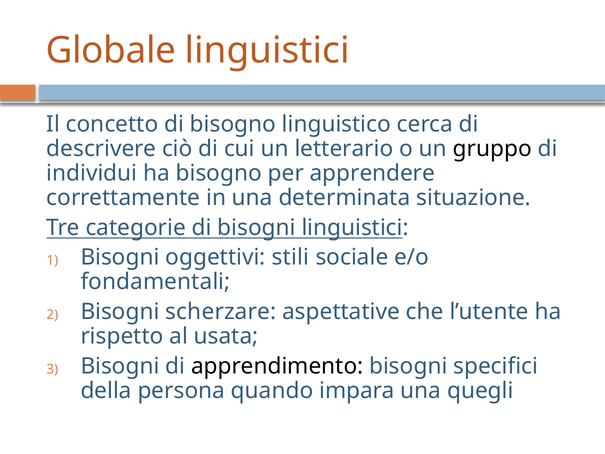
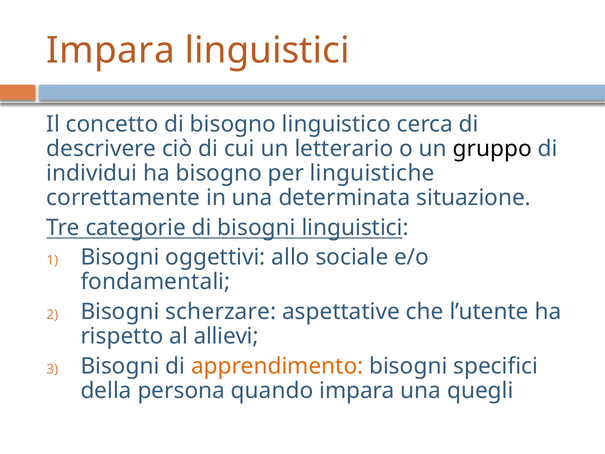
Globale at (111, 50): Globale -> Impara
apprendere: apprendere -> linguistiche
stili: stili -> allo
usata: usata -> allievi
apprendimento colour: black -> orange
